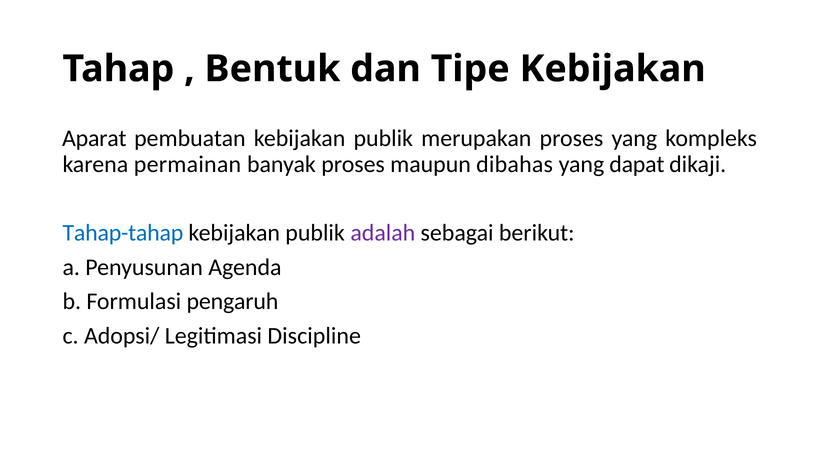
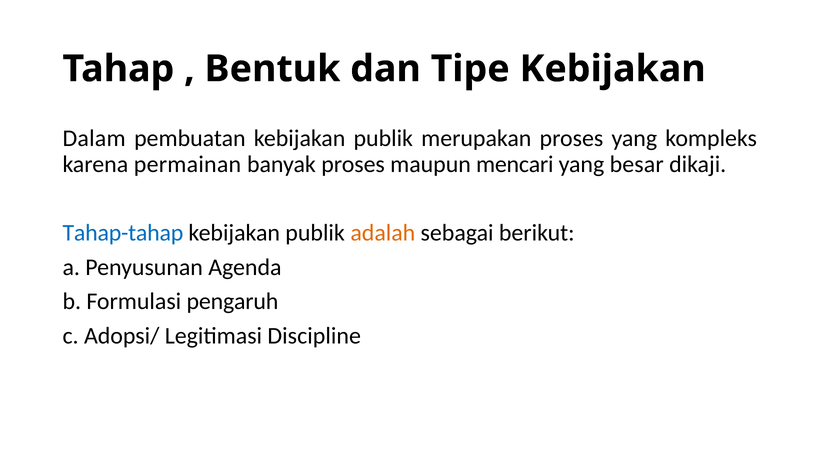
Aparat: Aparat -> Dalam
dibahas: dibahas -> mencari
dapat: dapat -> besar
adalah colour: purple -> orange
